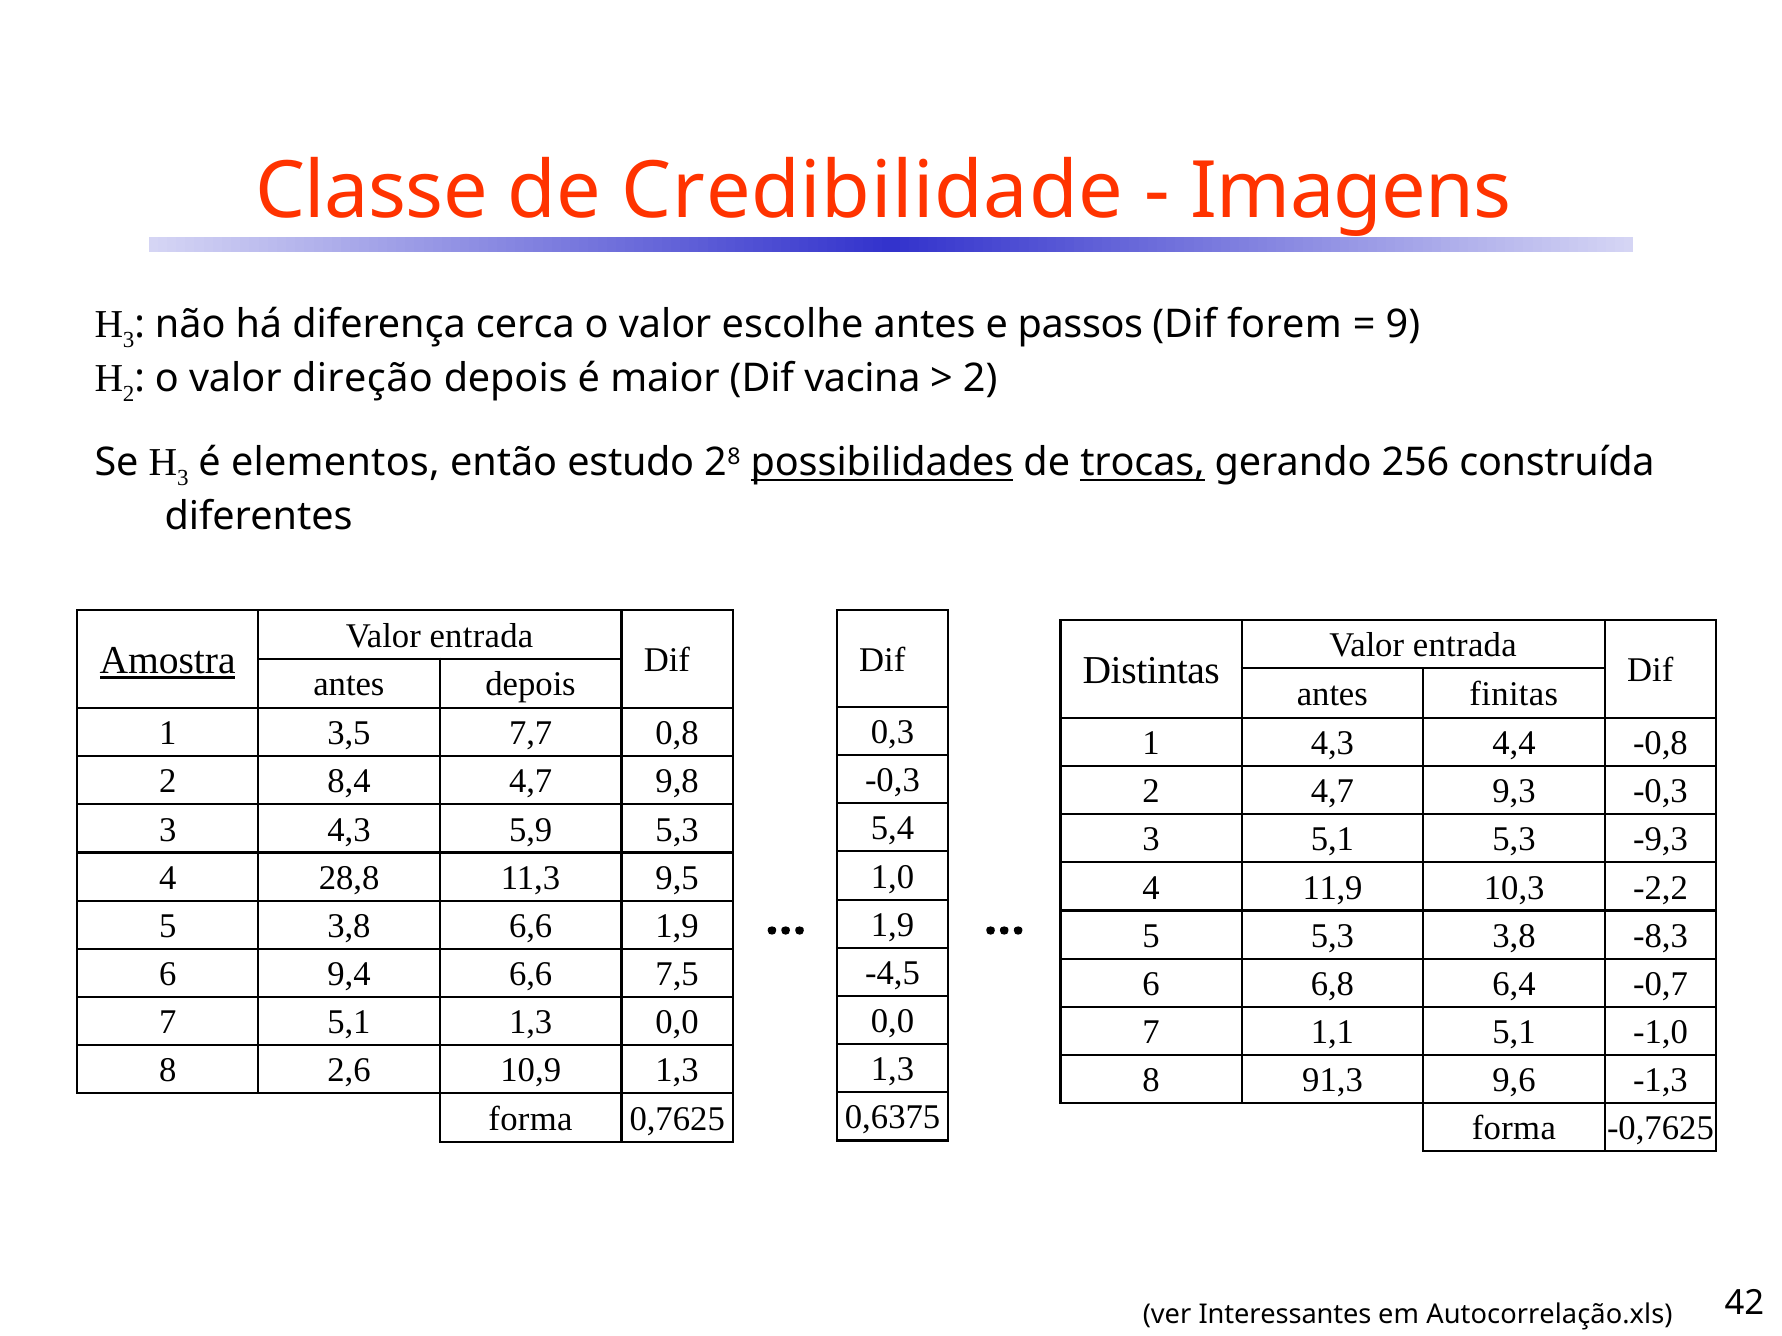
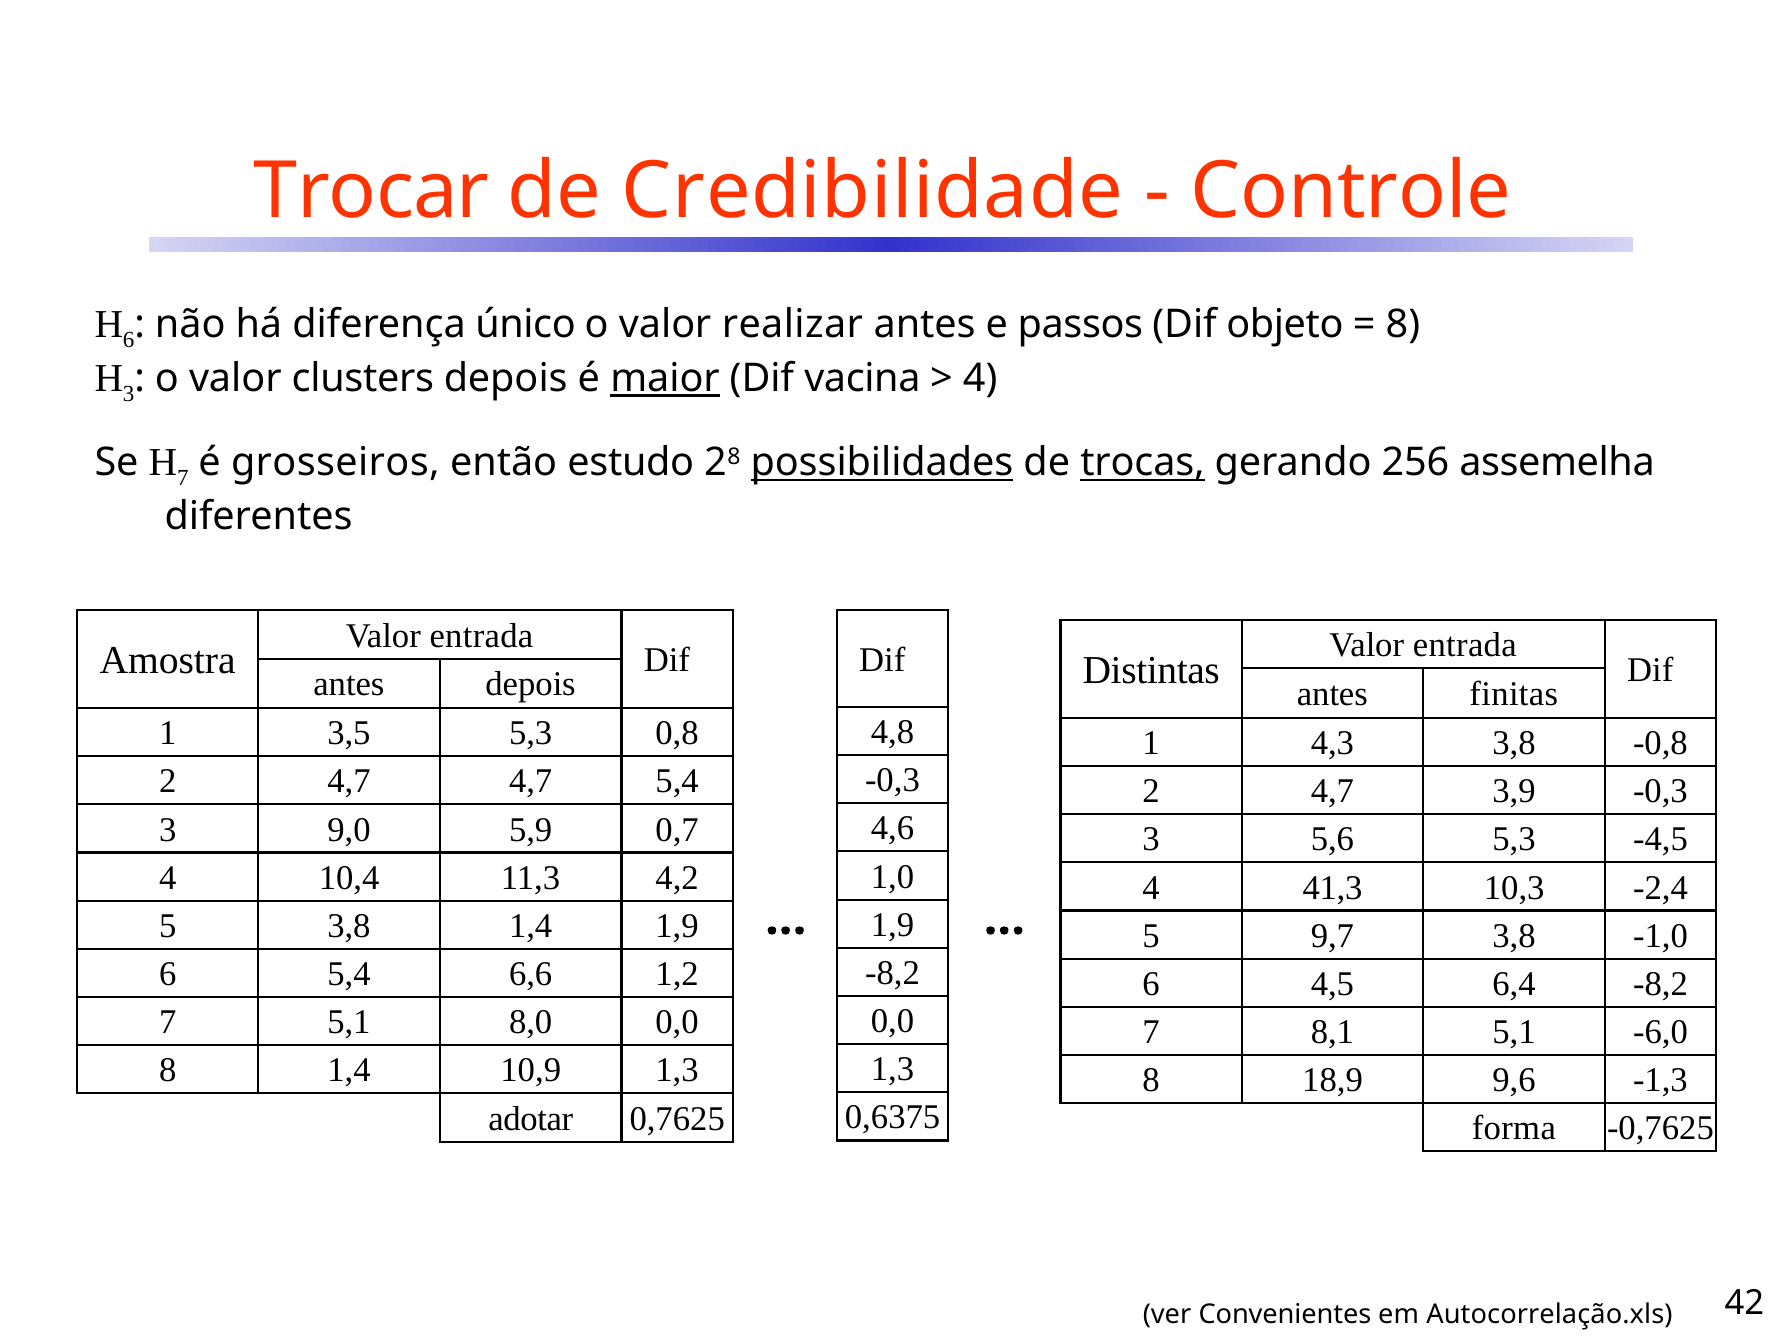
Classe: Classe -> Trocar
Imagens: Imagens -> Controle
3 at (129, 340): 3 -> 6
cerca: cerca -> único
escolhe: escolhe -> realizar
forem: forem -> objeto
9 at (1403, 325): 9 -> 8
2 at (129, 394): 2 -> 3
direção: direção -> clusters
maior underline: none -> present
2 at (980, 379): 2 -> 4
3 at (183, 478): 3 -> 7
elementos: elementos -> grosseiros
construída: construída -> assemelha
Amostra underline: present -> none
0,3: 0,3 -> 4,8
3,5 7,7: 7,7 -> 5,3
4,3 4,4: 4,4 -> 3,8
8,4 at (349, 782): 8,4 -> 4,7
4,7 9,8: 9,8 -> 5,4
9,3: 9,3 -> 3,9
5,4: 5,4 -> 4,6
3 4,3: 4,3 -> 9,0
5,9 5,3: 5,3 -> 0,7
3 5,1: 5,1 -> 5,6
-9,3: -9,3 -> -4,5
28,8: 28,8 -> 10,4
9,5: 9,5 -> 4,2
11,9: 11,9 -> 41,3
-2,2: -2,2 -> -2,4
3,8 6,6: 6,6 -> 1,4
5 5,3: 5,3 -> 9,7
-8,3: -8,3 -> -1,0
-4,5 at (893, 973): -4,5 -> -8,2
6 9,4: 9,4 -> 5,4
7,5: 7,5 -> 1,2
6,8: 6,8 -> 4,5
6,4 -0,7: -0,7 -> -8,2
5,1 1,3: 1,3 -> 8,0
1,1: 1,1 -> 8,1
-1,0: -1,0 -> -6,0
8 2,6: 2,6 -> 1,4
91,3: 91,3 -> 18,9
forma at (530, 1119): forma -> adotar
Interessantes: Interessantes -> Convenientes
